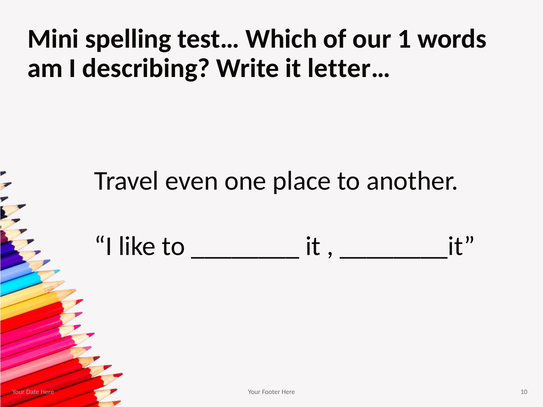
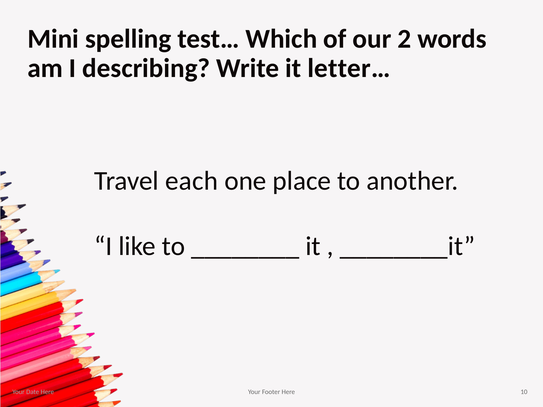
1: 1 -> 2
even: even -> each
